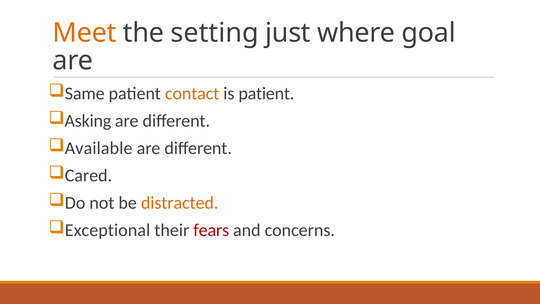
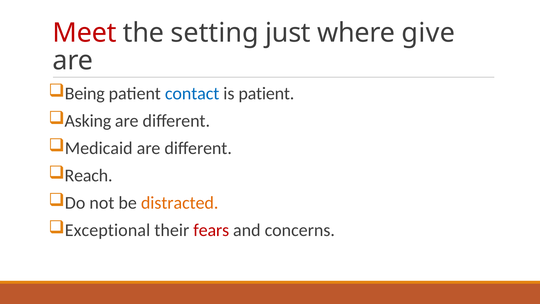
Meet colour: orange -> red
goal: goal -> give
Same: Same -> Being
contact colour: orange -> blue
Available: Available -> Medicaid
Cared: Cared -> Reach
